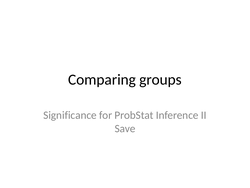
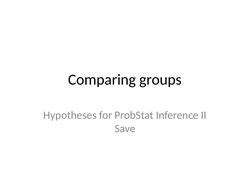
Significance: Significance -> Hypotheses
